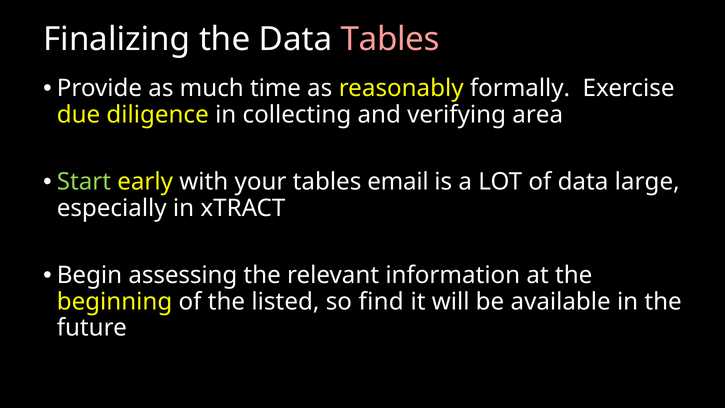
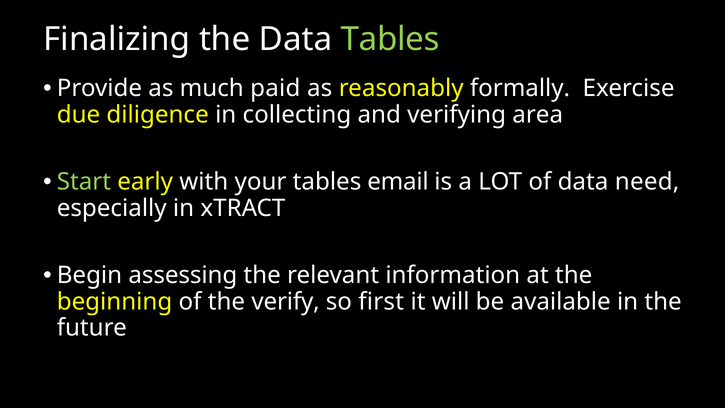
Tables at (390, 39) colour: pink -> light green
time: time -> paid
large: large -> need
listed: listed -> verify
find: find -> first
